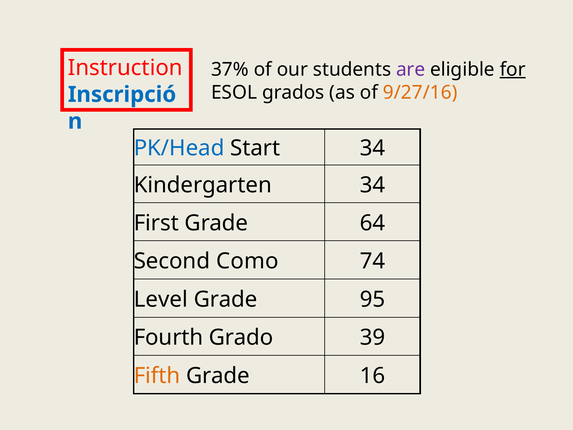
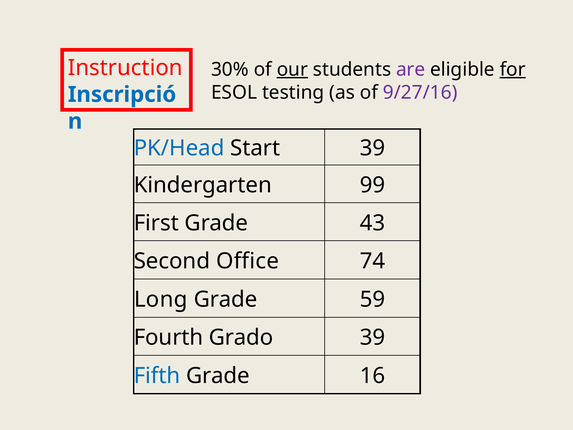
37%: 37% -> 30%
our underline: none -> present
grados: grados -> testing
9/27/16 colour: orange -> purple
Start 34: 34 -> 39
Kindergarten 34: 34 -> 99
64: 64 -> 43
Como: Como -> Office
Level: Level -> Long
95: 95 -> 59
Fifth colour: orange -> blue
